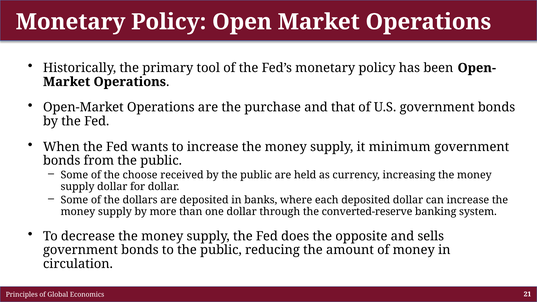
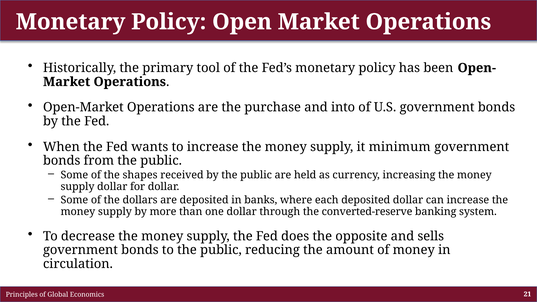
that: that -> into
choose: choose -> shapes
